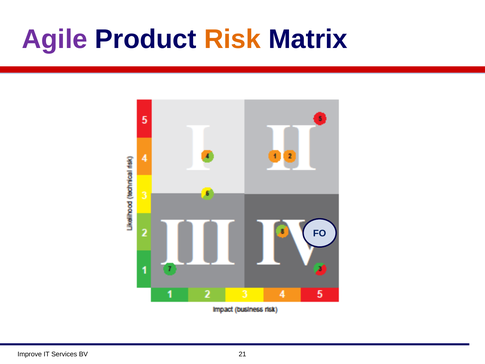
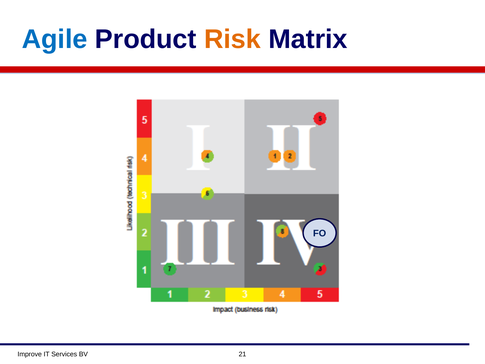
Agile colour: purple -> blue
